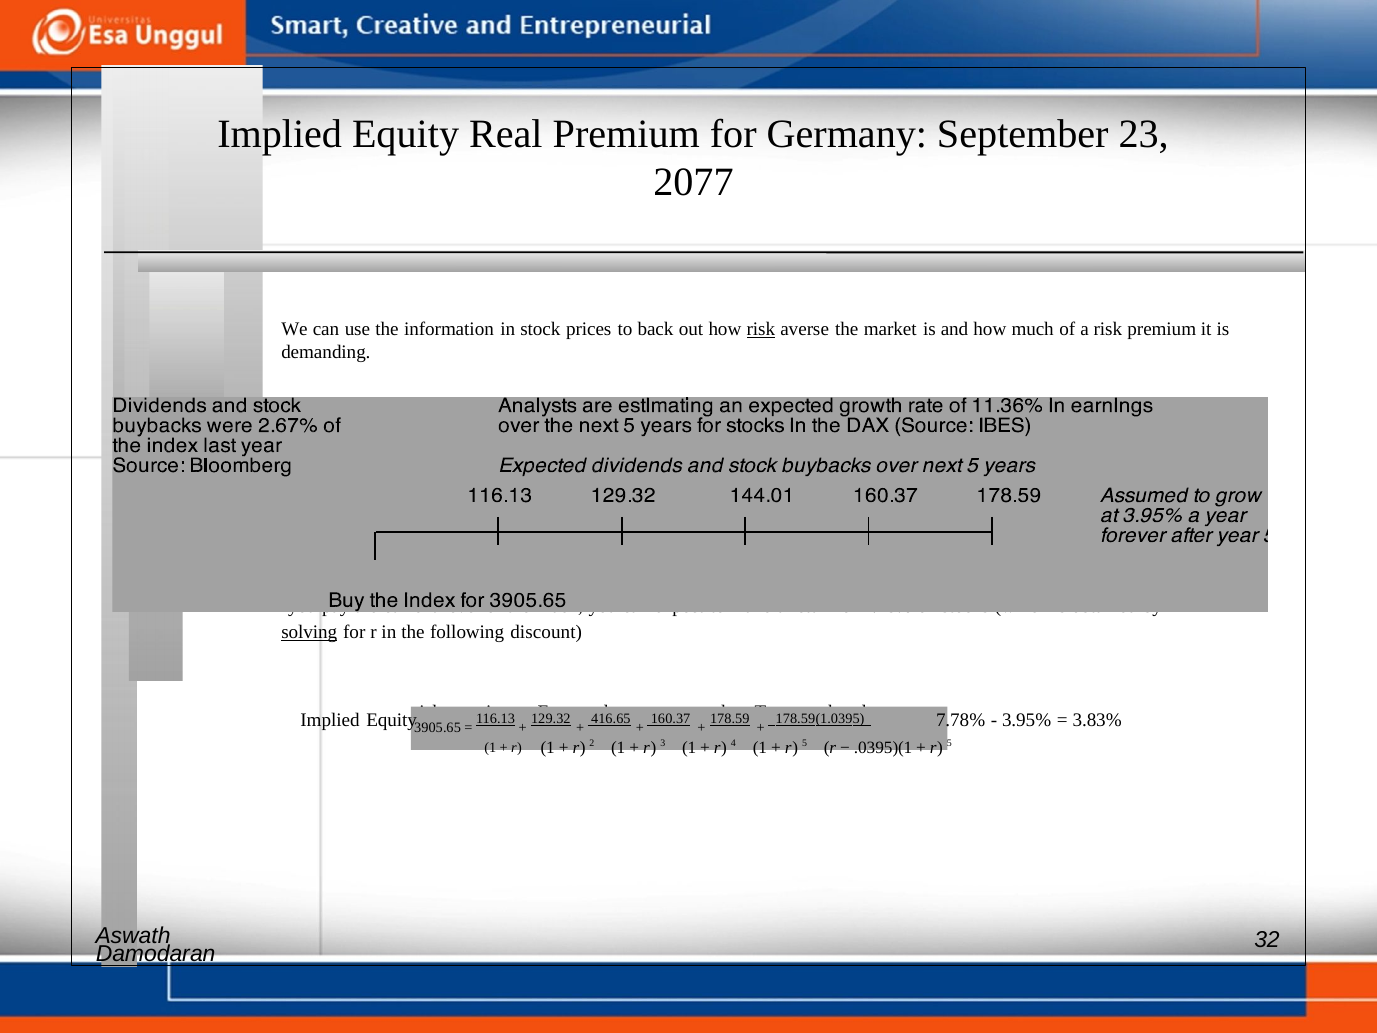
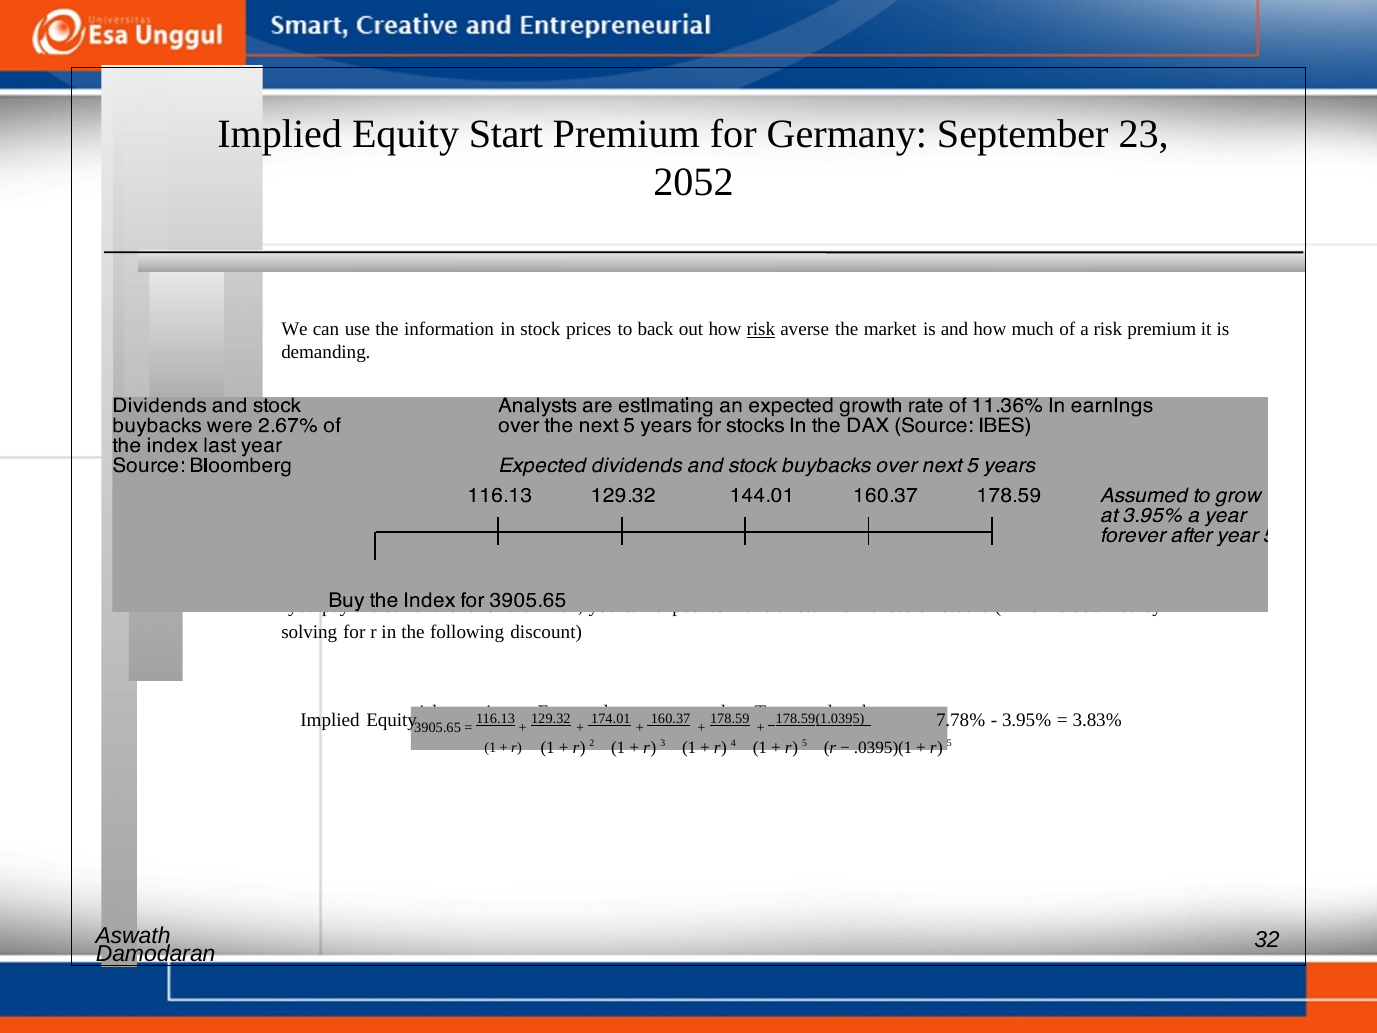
Real: Real -> Start
2077: 2077 -> 2052
solving underline: present -> none
416.65: 416.65 -> 174.01
